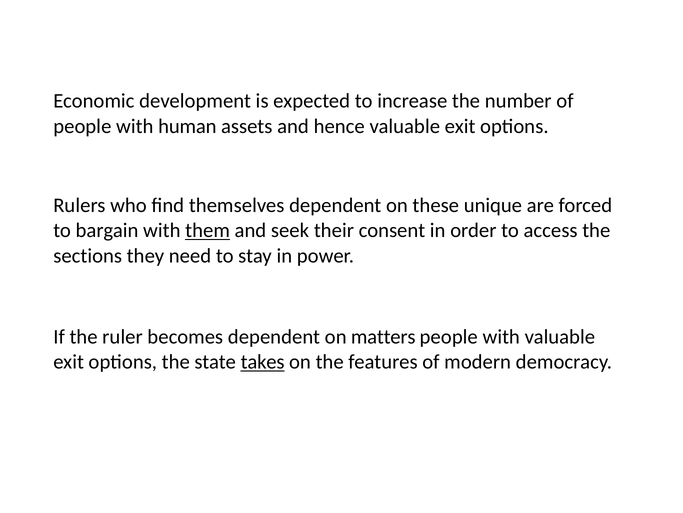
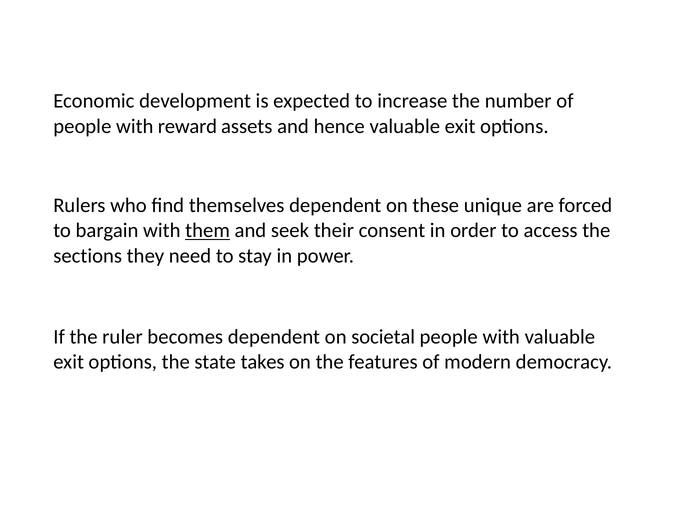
human: human -> reward
matters: matters -> societal
takes underline: present -> none
